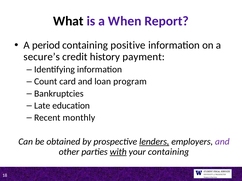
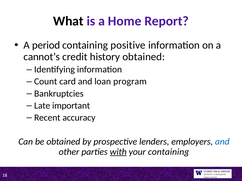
When: When -> Home
secure’s: secure’s -> cannot’s
history payment: payment -> obtained
education: education -> important
monthly: monthly -> accuracy
lenders underline: present -> none
and at (222, 142) colour: purple -> blue
